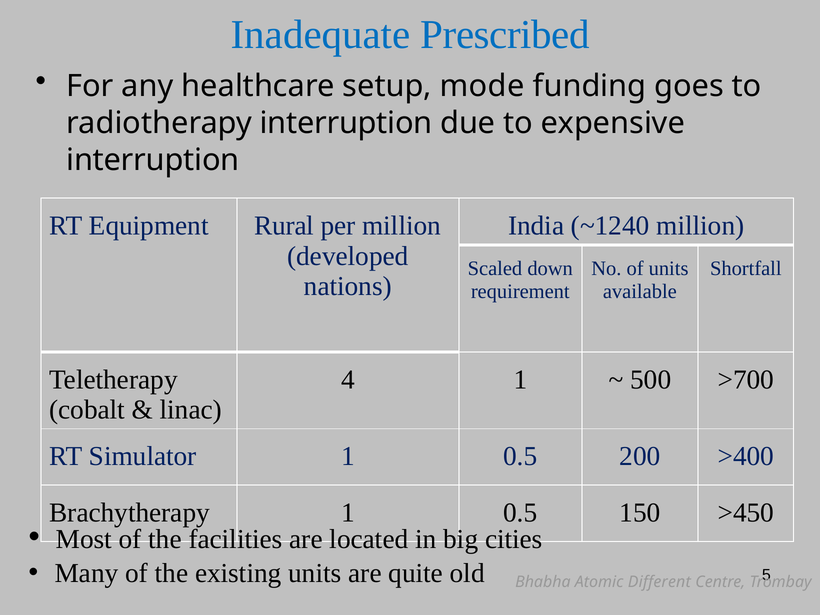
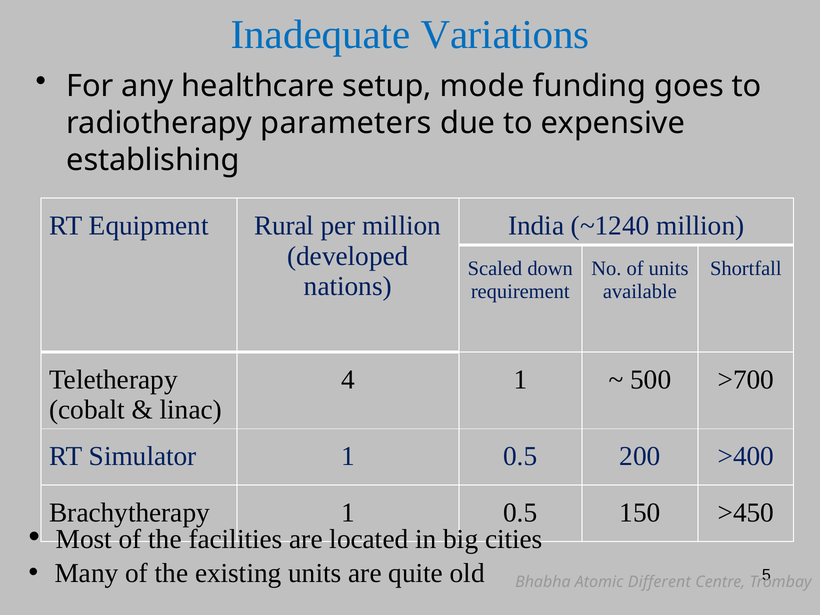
Prescribed: Prescribed -> Variations
radiotherapy interruption: interruption -> parameters
interruption at (153, 160): interruption -> establishing
